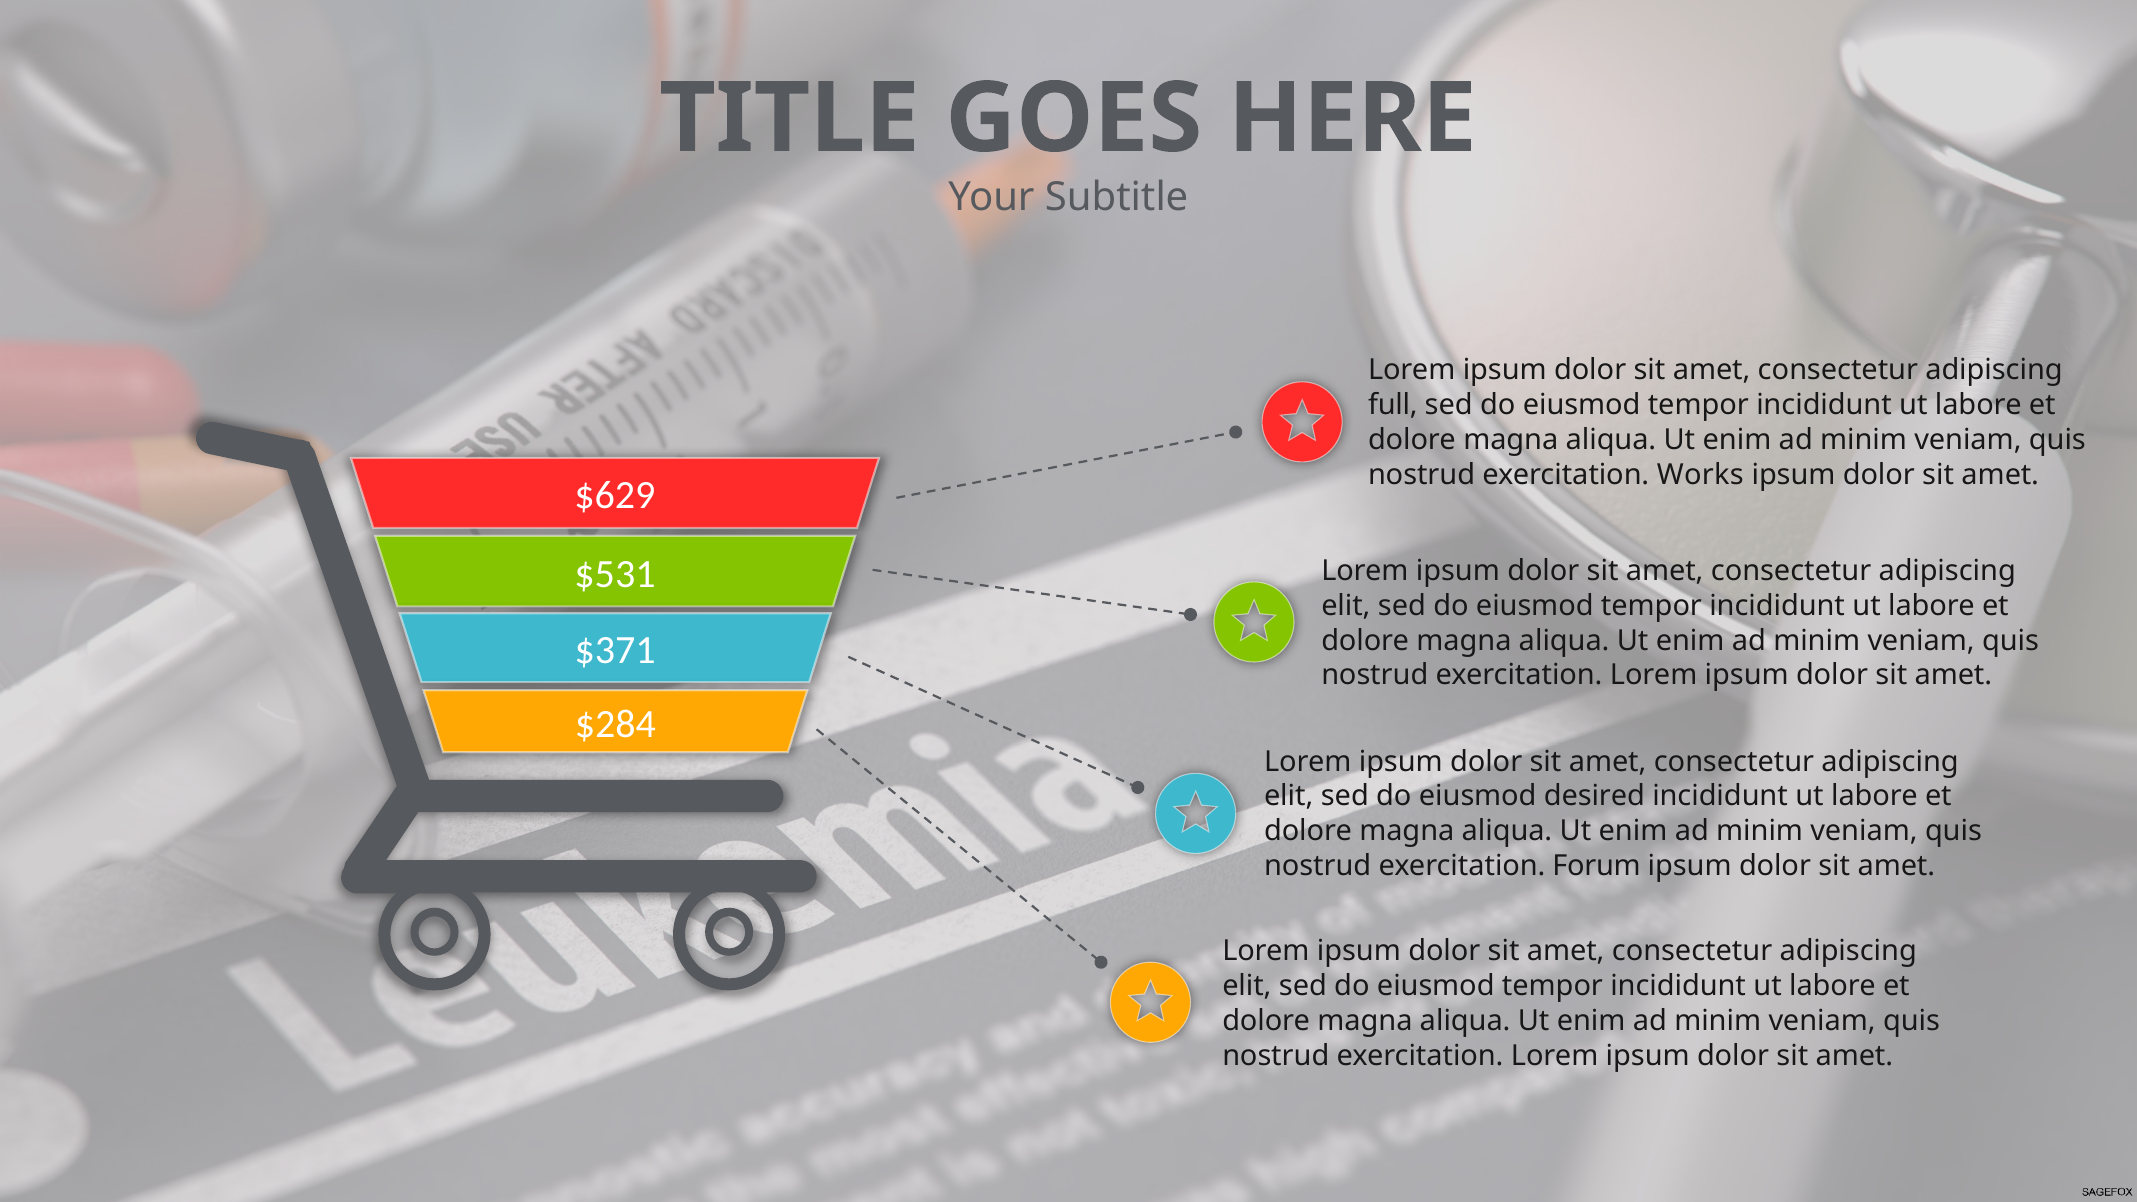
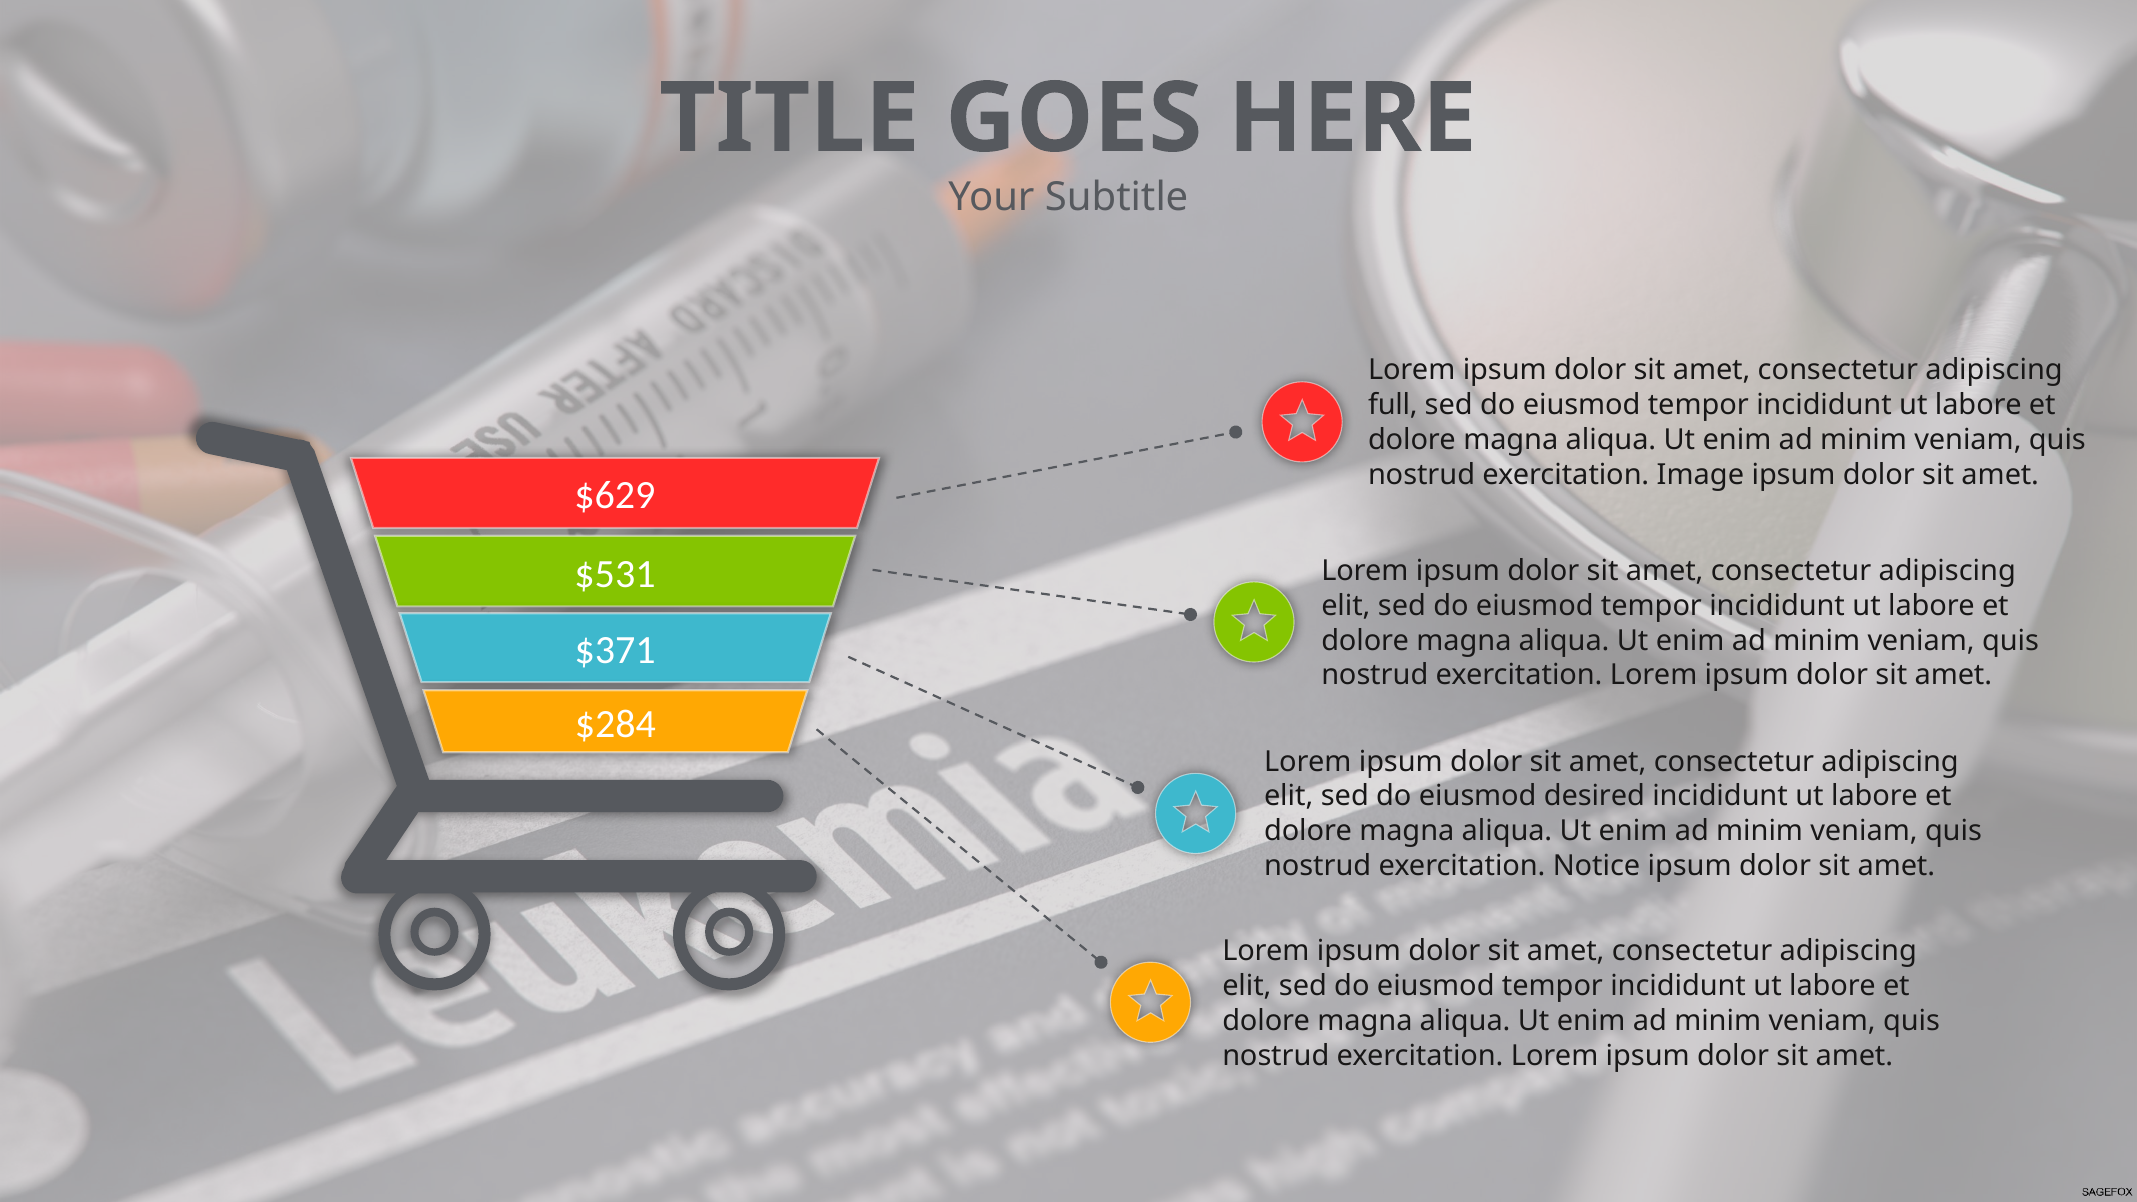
Works: Works -> Image
Forum: Forum -> Notice
